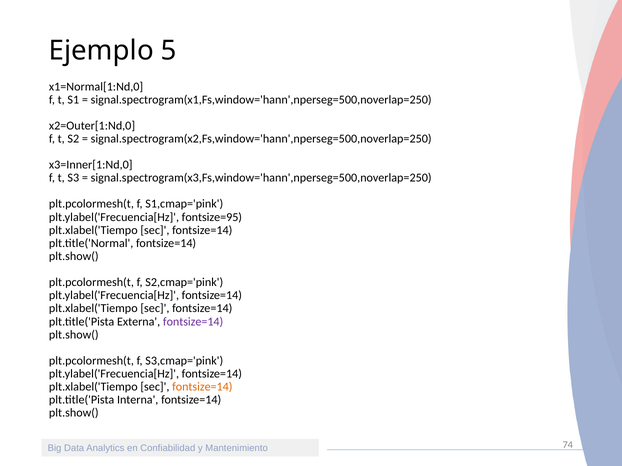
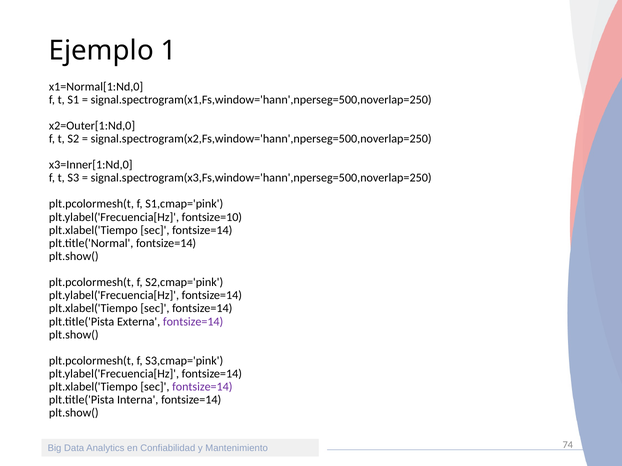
5: 5 -> 1
fontsize=95: fontsize=95 -> fontsize=10
fontsize=14 at (202, 387) colour: orange -> purple
